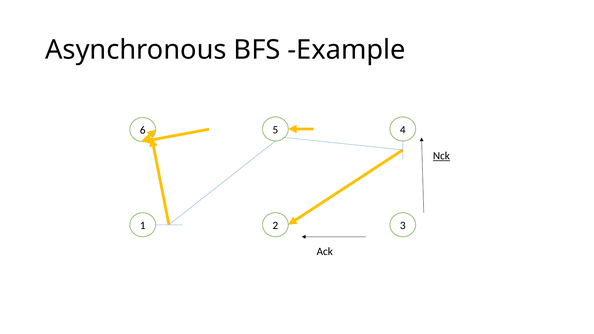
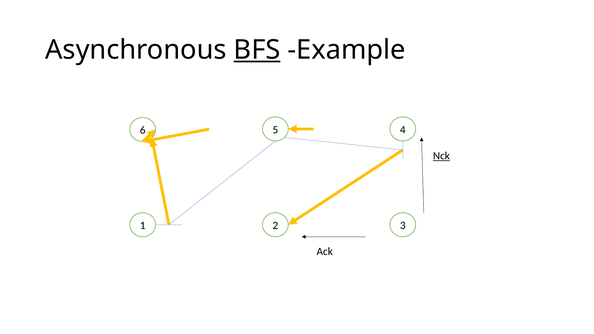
BFS underline: none -> present
